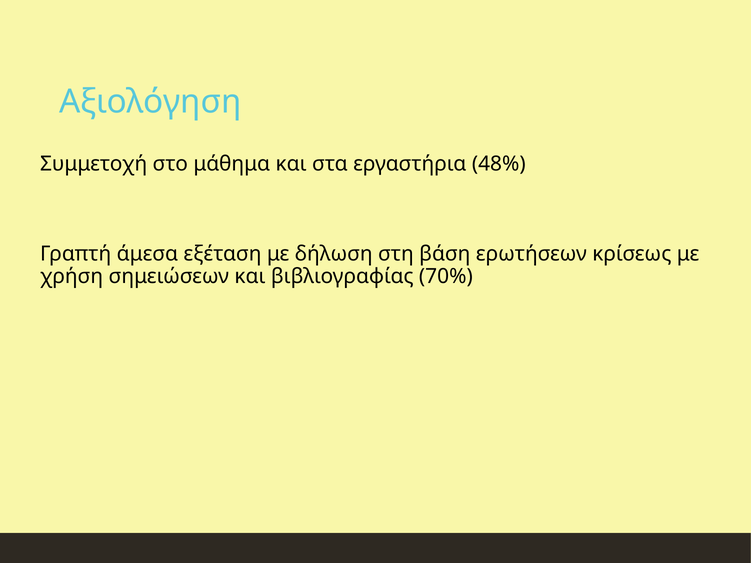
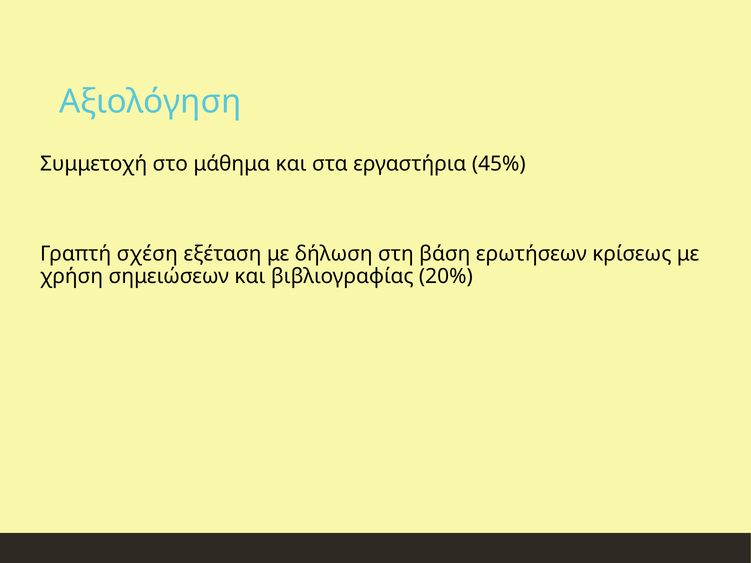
48%: 48% -> 45%
άμεσα: άμεσα -> σχέση
70%: 70% -> 20%
